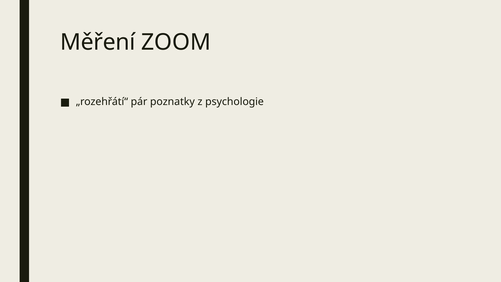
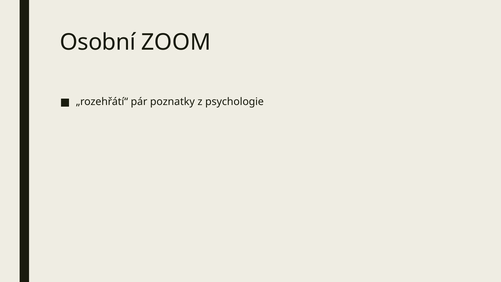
Měření: Měření -> Osobní
